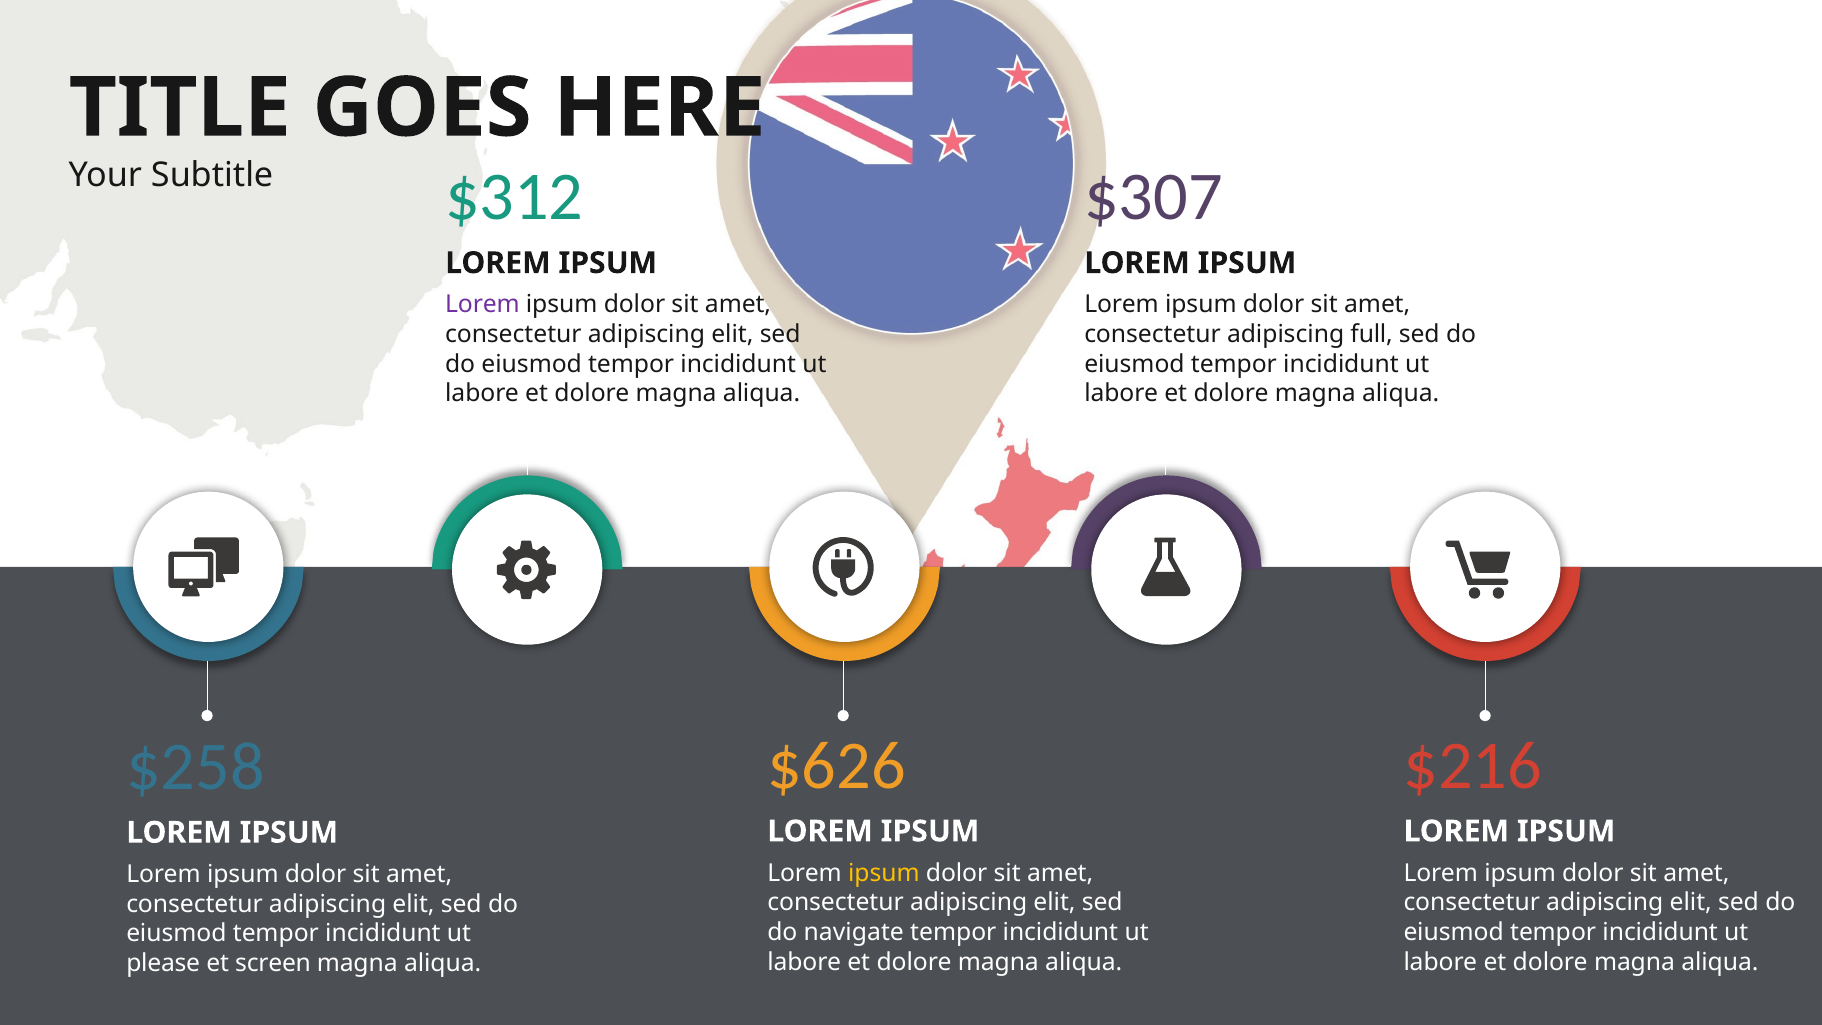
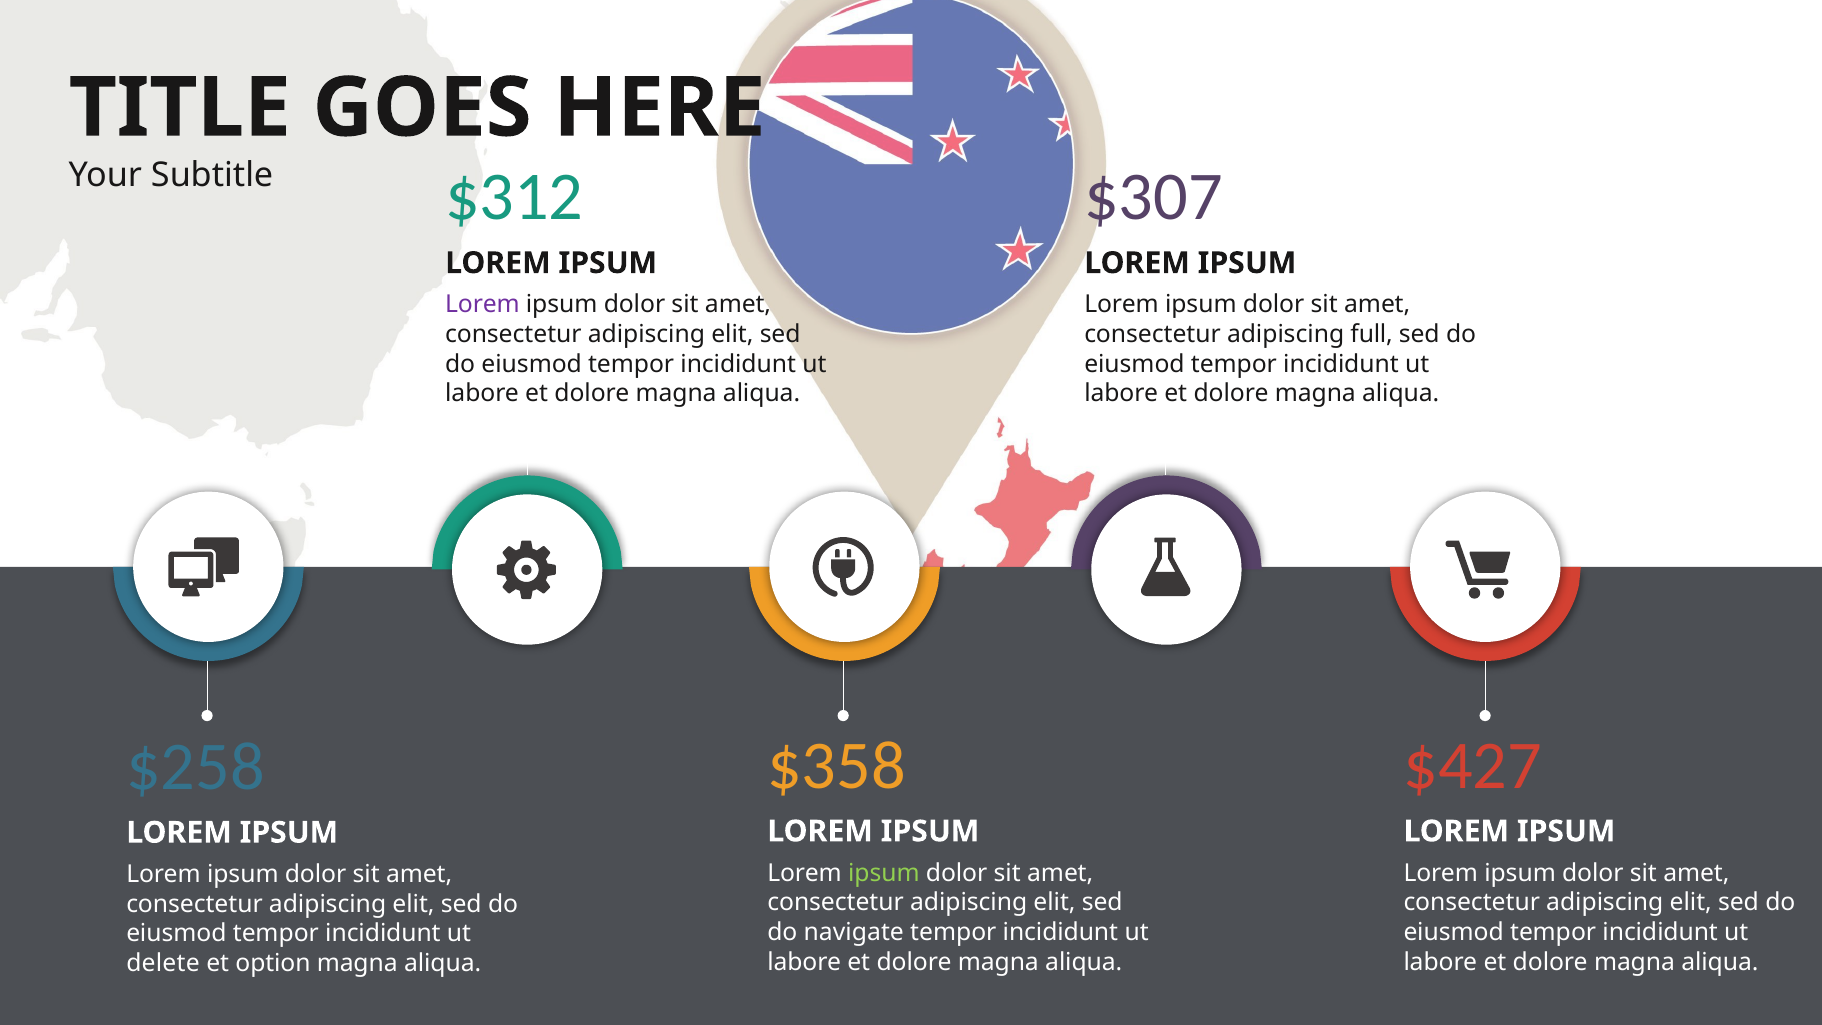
$626: $626 -> $358
$216: $216 -> $427
ipsum at (884, 873) colour: yellow -> light green
please: please -> delete
screen: screen -> option
